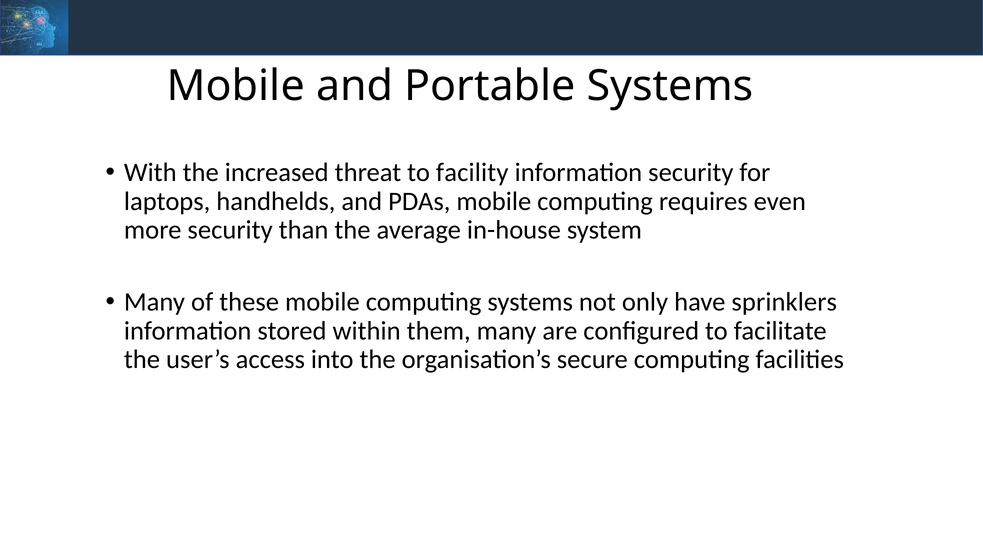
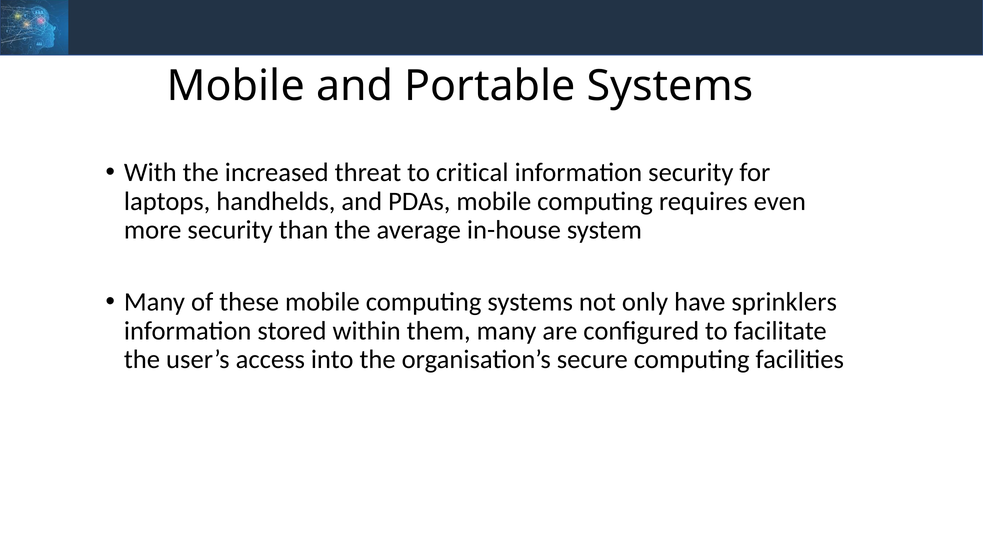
facility: facility -> critical
